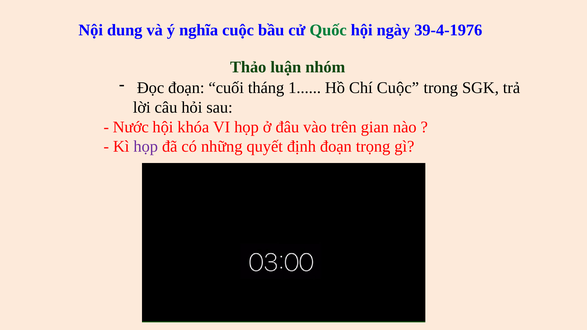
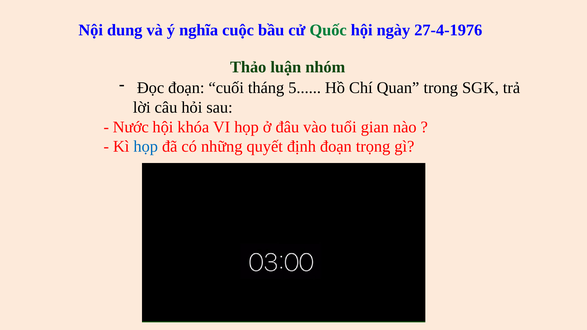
39-4-1976: 39-4-1976 -> 27-4-1976
1: 1 -> 5
Chí Cuộc: Cuộc -> Quan
trên: trên -> tuổi
họp at (146, 147) colour: purple -> blue
